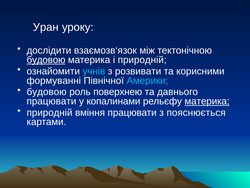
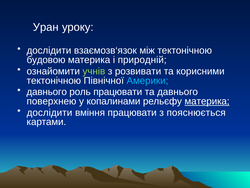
будовою at (46, 60) underline: present -> none
учнів colour: light blue -> light green
формуванні at (54, 80): формуванні -> тектонічною
будовою at (47, 92): будовою -> давнього
роль поверхнею: поверхнею -> працювати
працювати at (51, 101): працювати -> поверхнею
природній at (50, 112): природній -> дослідити
